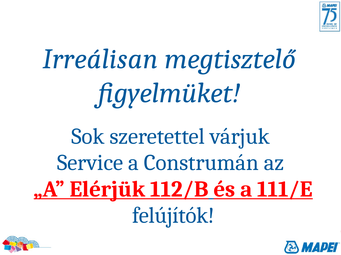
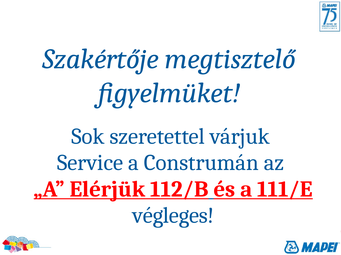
Irreálisan: Irreálisan -> Szakértője
felújítók: felújítók -> végleges
